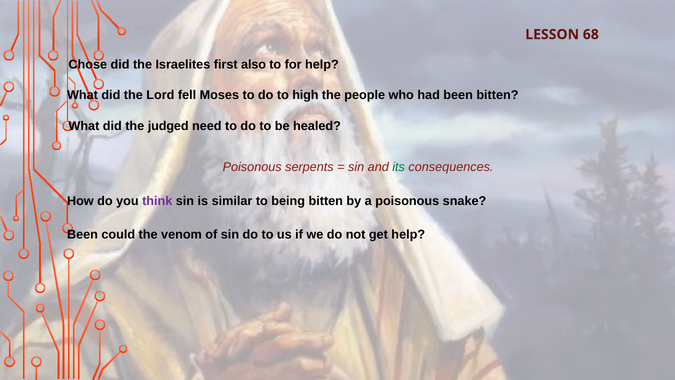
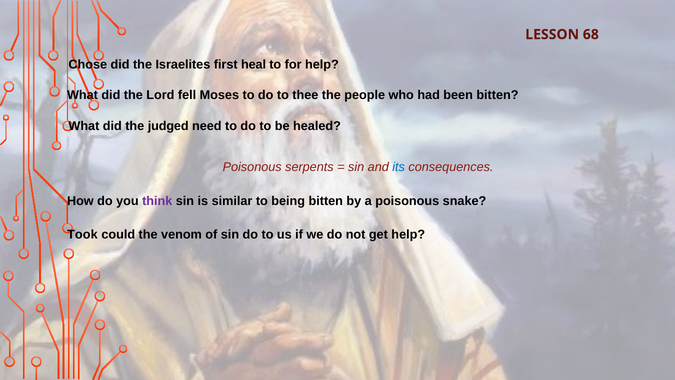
also: also -> heal
high: high -> thee
its colour: green -> blue
Been at (83, 234): Been -> Took
